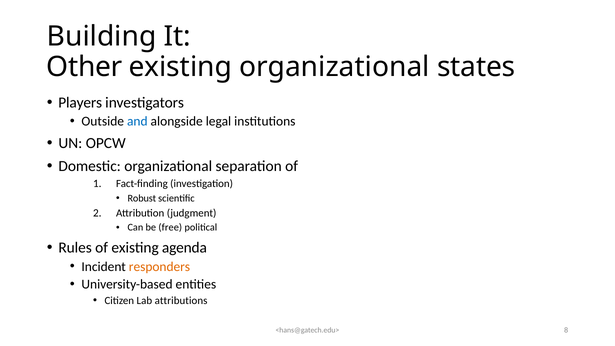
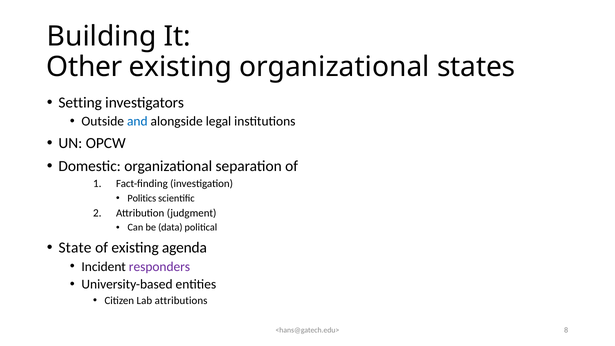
Players: Players -> Setting
Robust: Robust -> Politics
free: free -> data
Rules: Rules -> State
responders colour: orange -> purple
